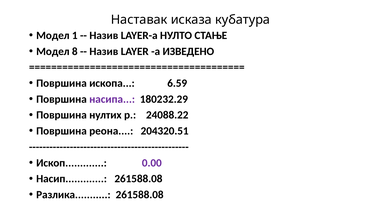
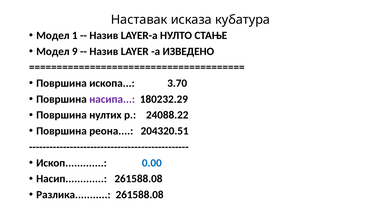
8: 8 -> 9
6.59: 6.59 -> 3.70
0.00 colour: purple -> blue
